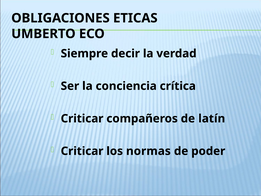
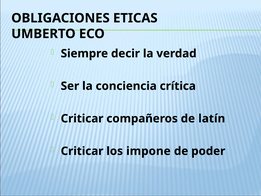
normas: normas -> impone
